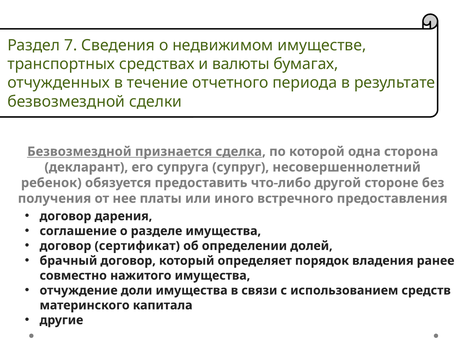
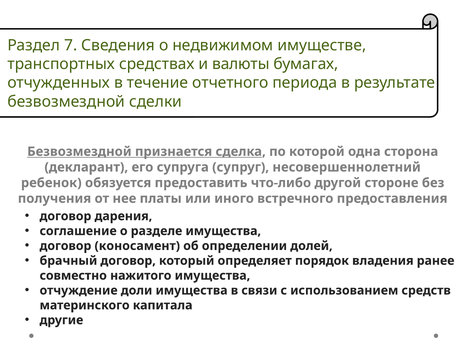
сертификат: сертификат -> коносамент
